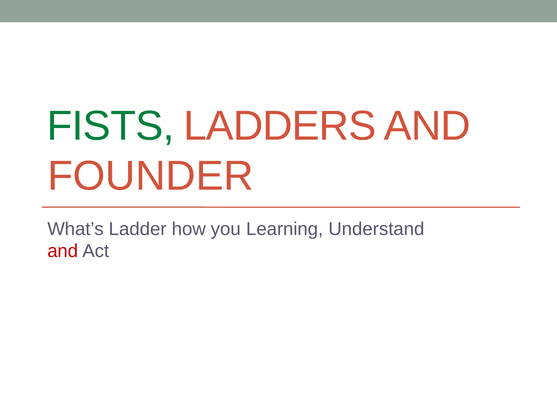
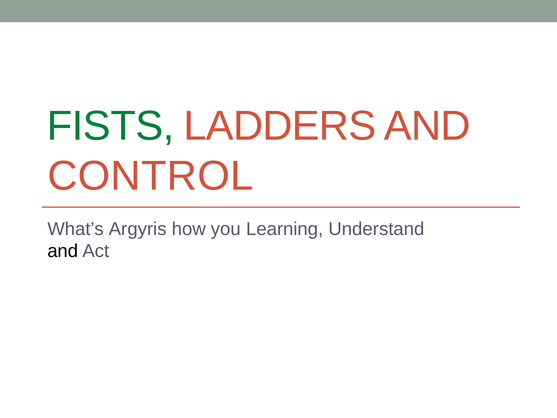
FOUNDER: FOUNDER -> CONTROL
Ladder: Ladder -> Argyris
and at (63, 251) colour: red -> black
